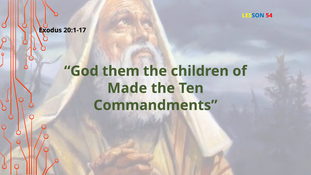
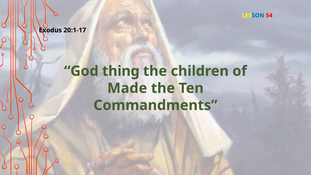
them: them -> thing
